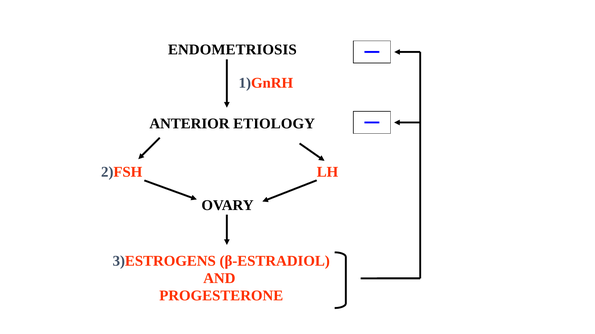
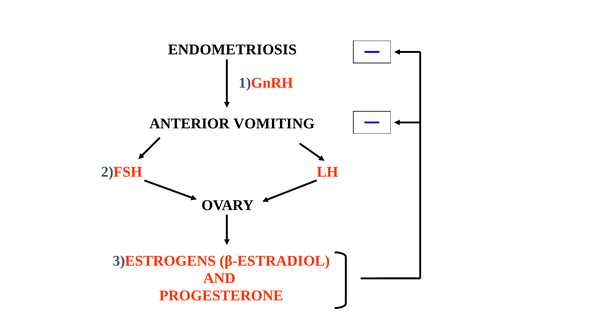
ETIOLOGY: ETIOLOGY -> VOMITING
